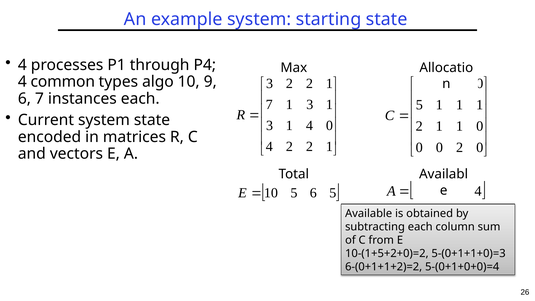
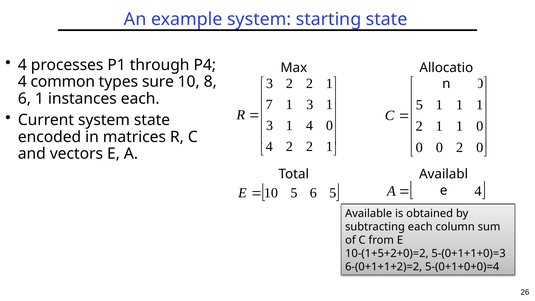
algo: algo -> sure
9: 9 -> 8
6 7: 7 -> 1
